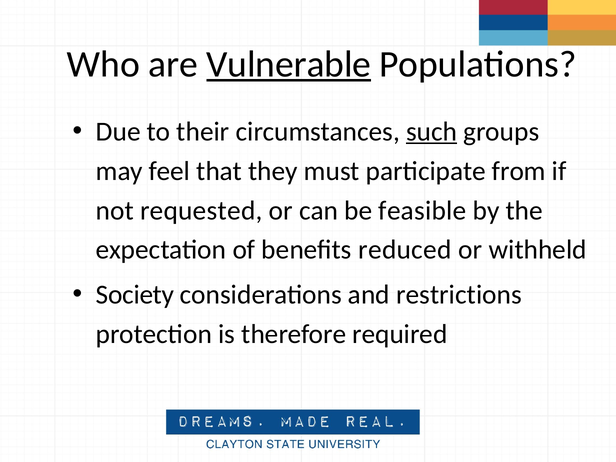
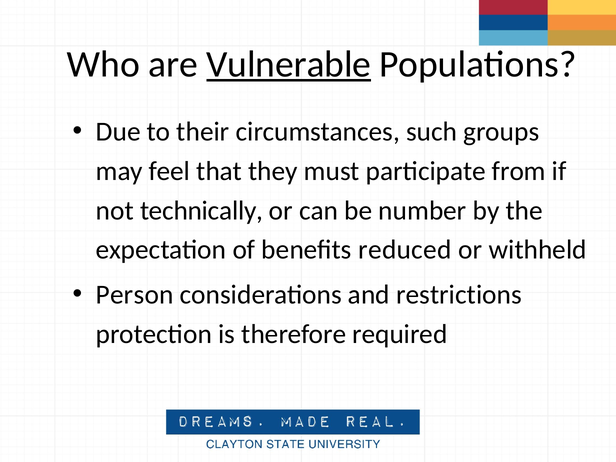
such underline: present -> none
requested: requested -> technically
feasible: feasible -> number
Society: Society -> Person
